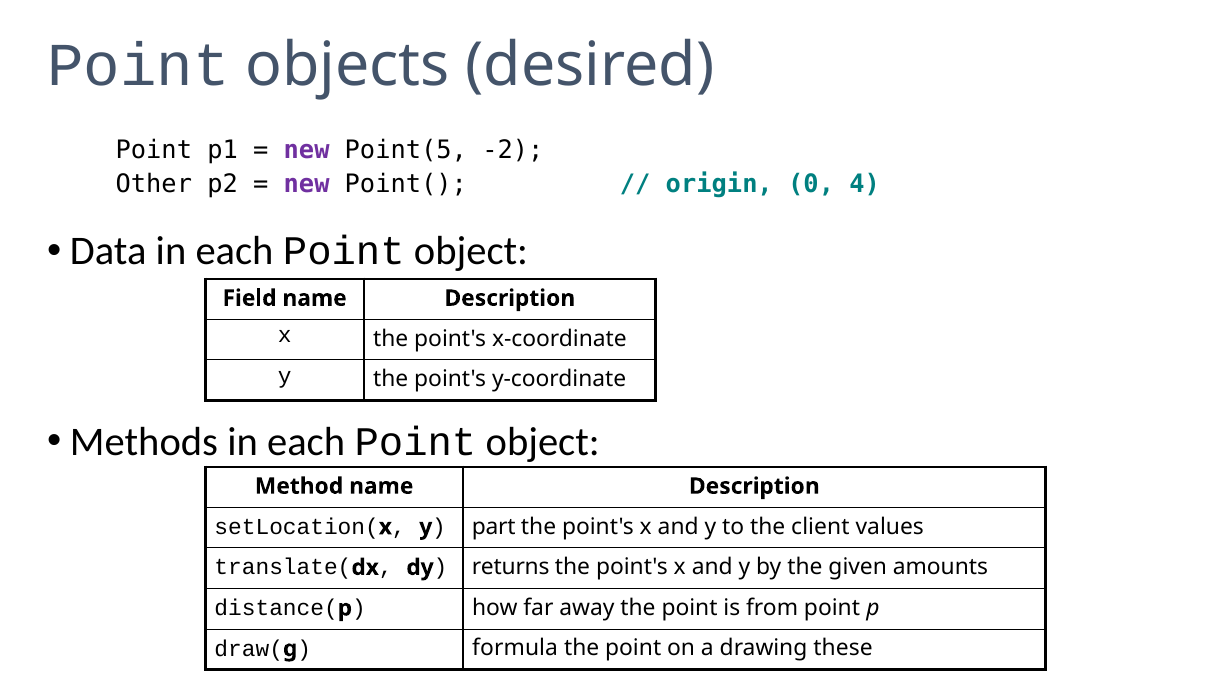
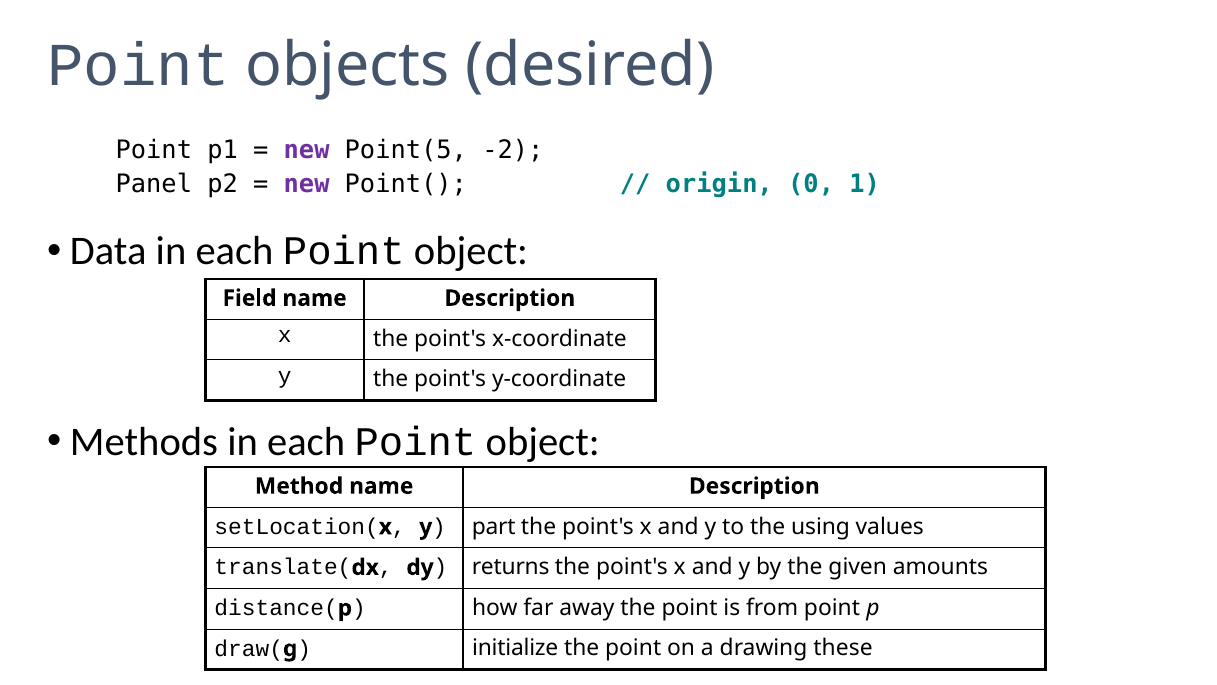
Other: Other -> Panel
4: 4 -> 1
client: client -> using
formula: formula -> initialize
